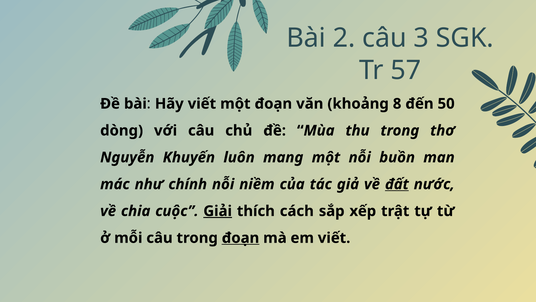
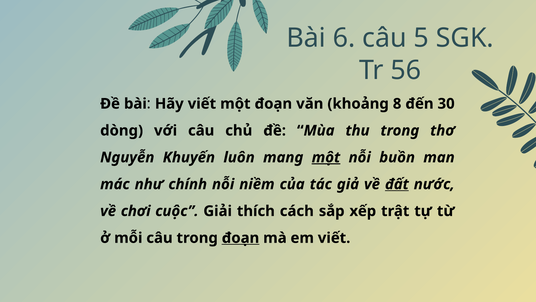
2: 2 -> 6
3: 3 -> 5
57: 57 -> 56
50: 50 -> 30
một at (326, 157) underline: none -> present
chia: chia -> chơi
Giải underline: present -> none
